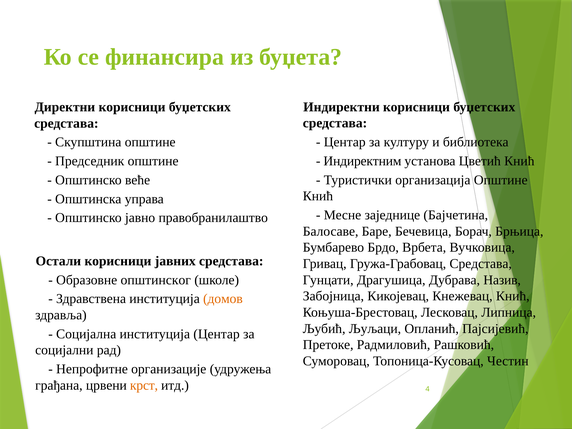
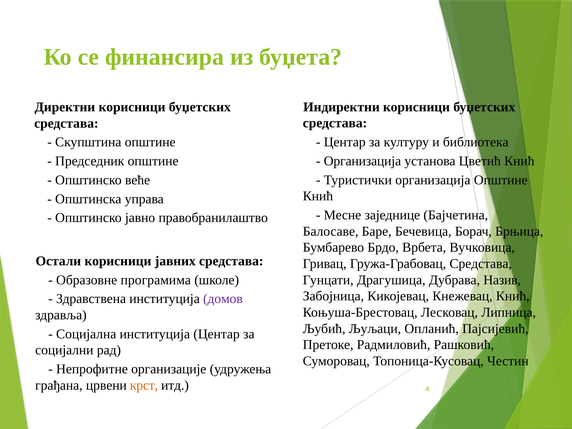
Индиректним at (362, 161): Индиректним -> Организација
општинског: општинског -> програмима
домов colour: orange -> purple
